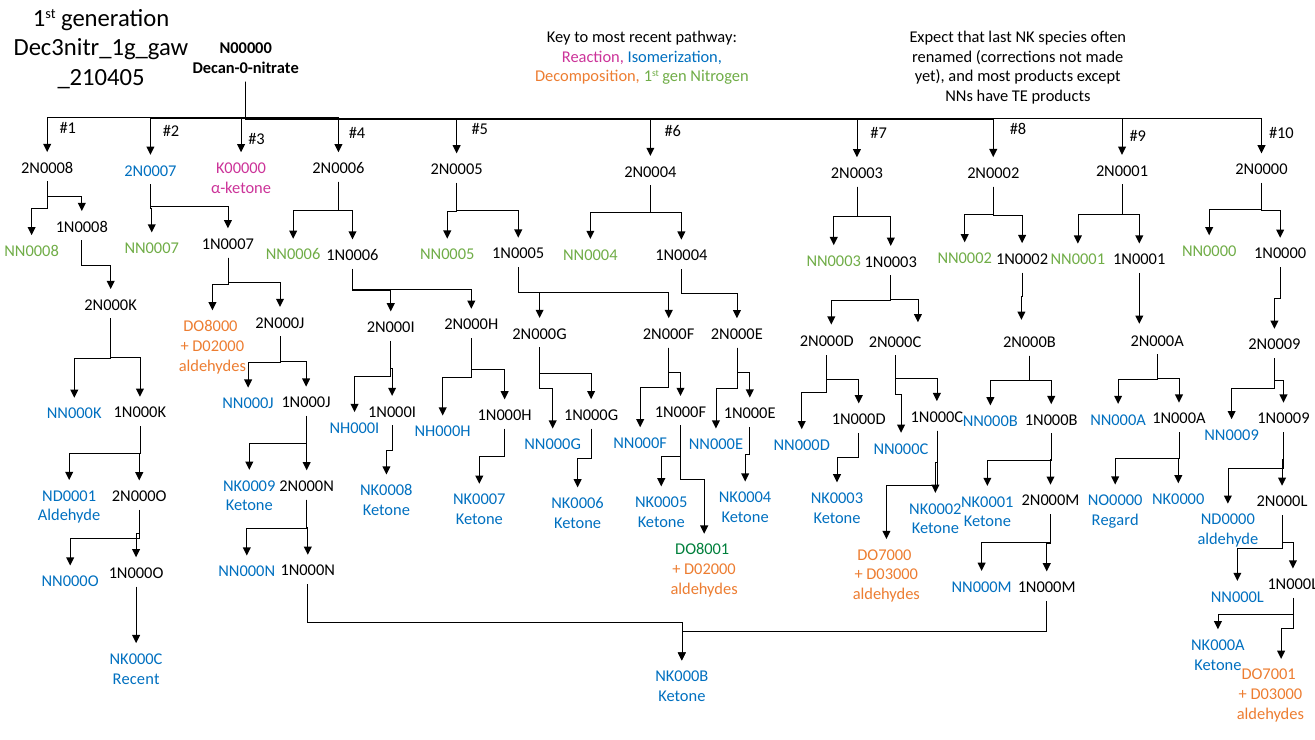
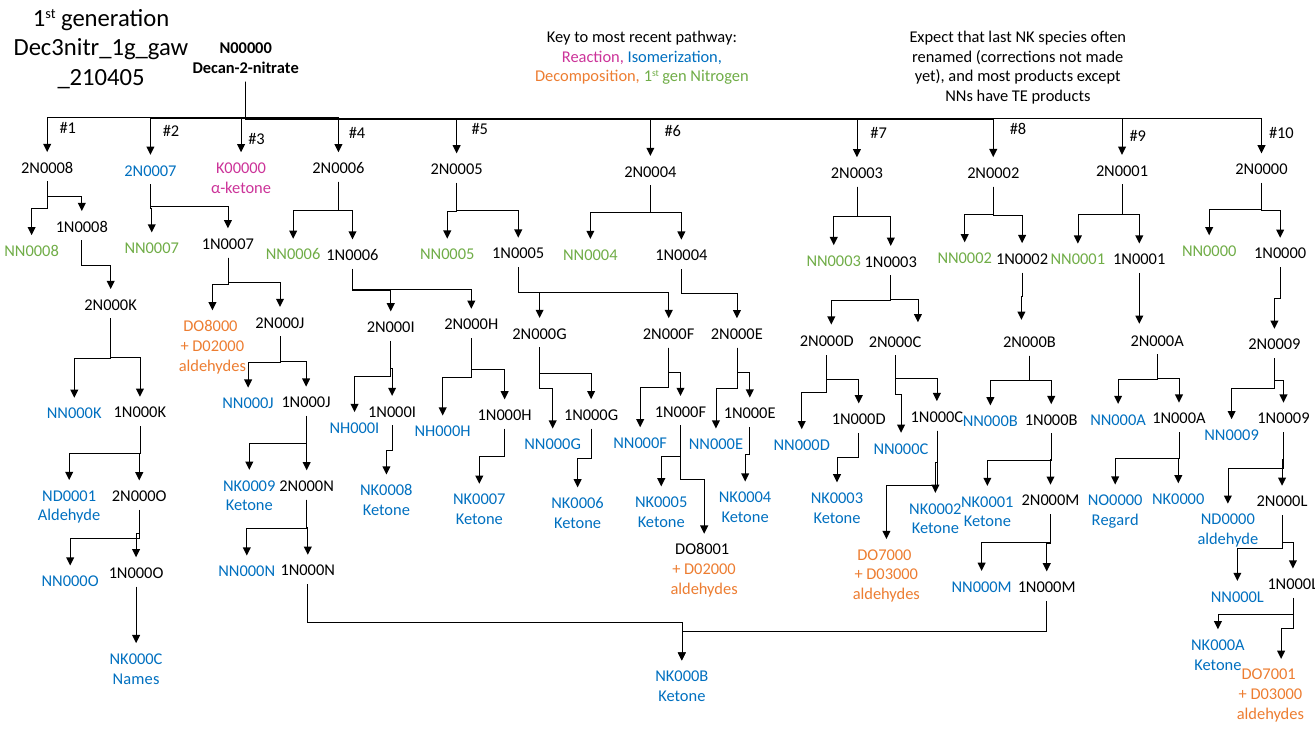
Decan-0-nitrate: Decan-0-nitrate -> Decan-2-nitrate
DO8001 colour: green -> black
Recent at (136, 678): Recent -> Names
